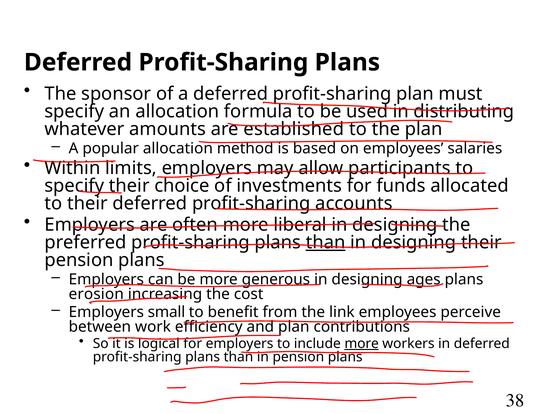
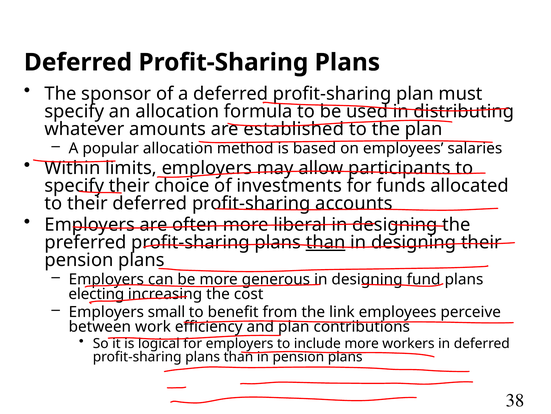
ages: ages -> fund
erosion: erosion -> electing
more at (362, 343) underline: present -> none
